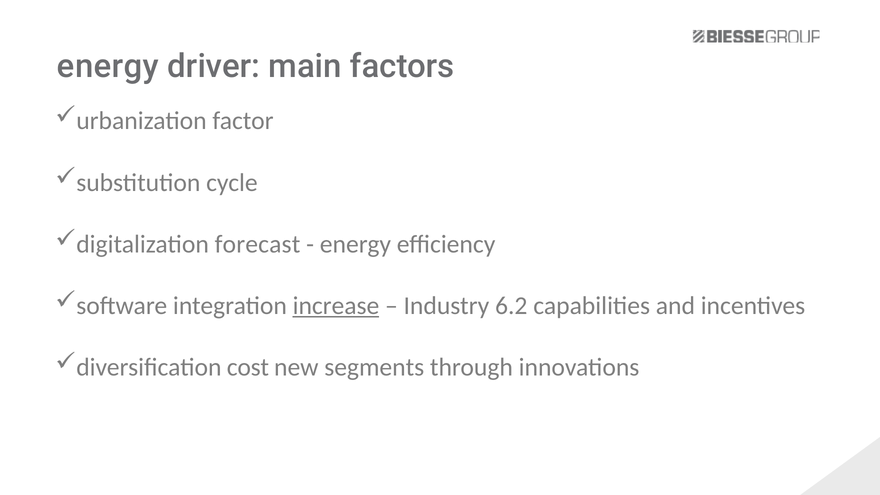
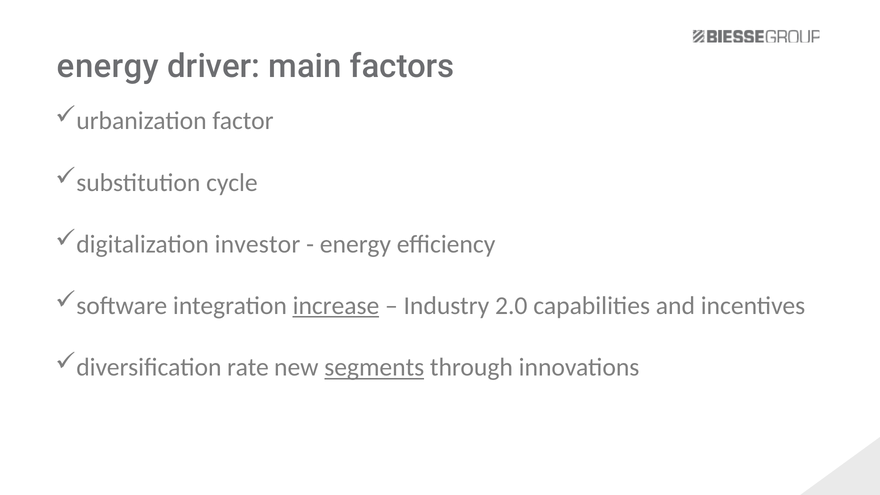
forecast: forecast -> investor
6.2: 6.2 -> 2.0
cost: cost -> rate
segments underline: none -> present
